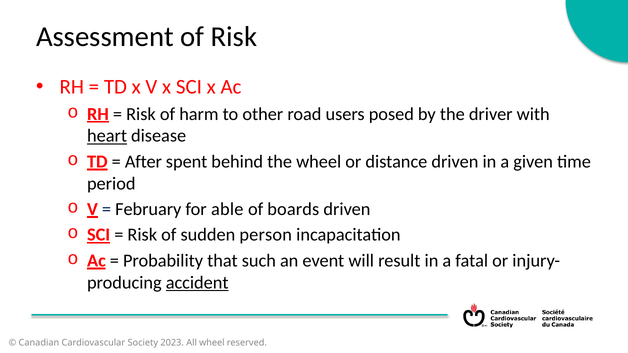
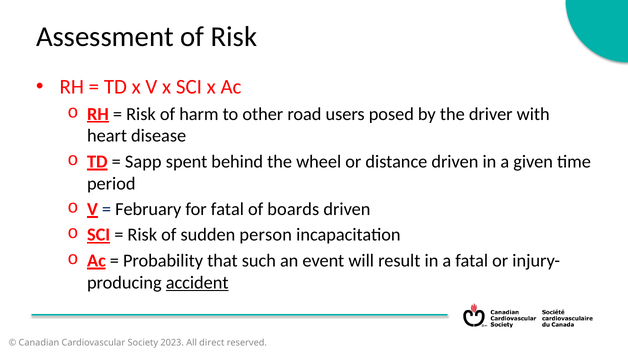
heart underline: present -> none
After: After -> Sapp
for able: able -> fatal
All wheel: wheel -> direct
